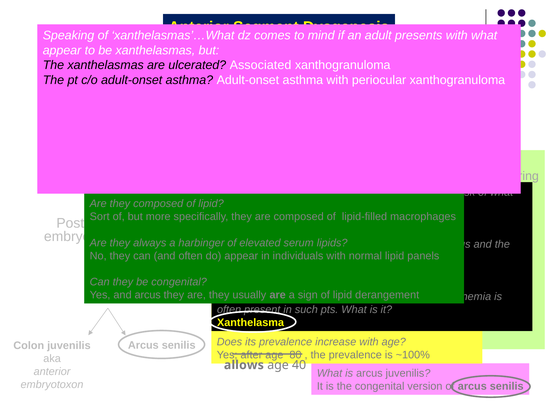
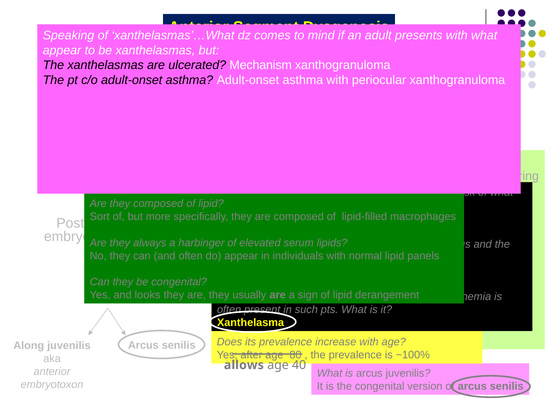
ulcerated Associated: Associated -> Mechanism
arcus at (148, 295): arcus -> looks
Colon: Colon -> Along
